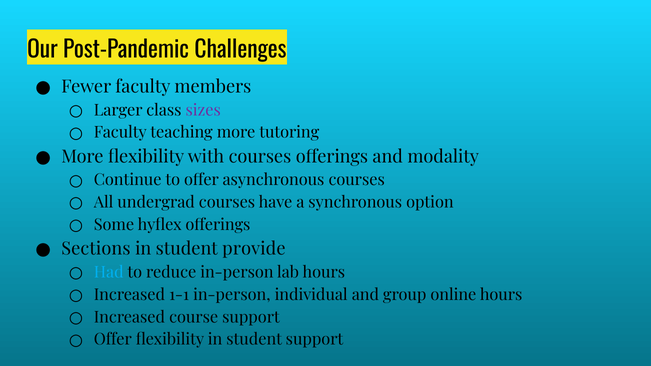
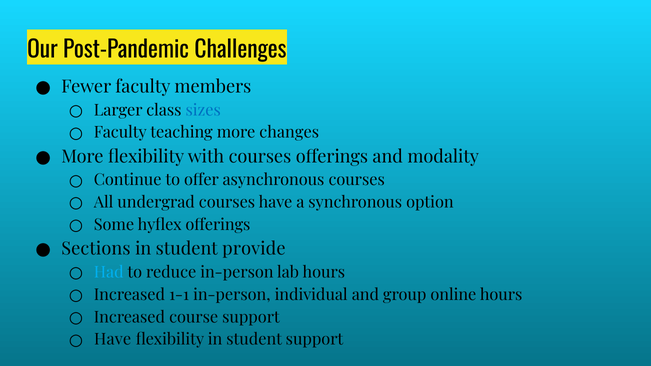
sizes colour: purple -> blue
tutoring: tutoring -> changes
Offer at (113, 340): Offer -> Have
